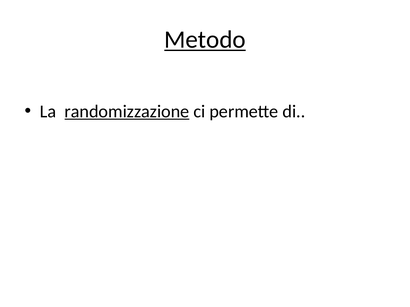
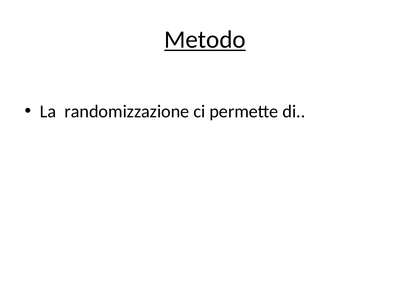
randomizzazione underline: present -> none
